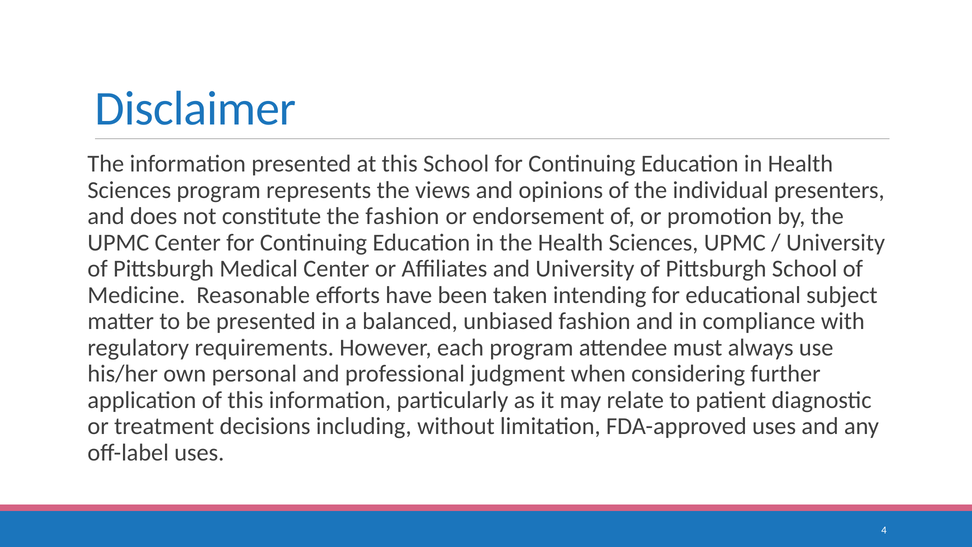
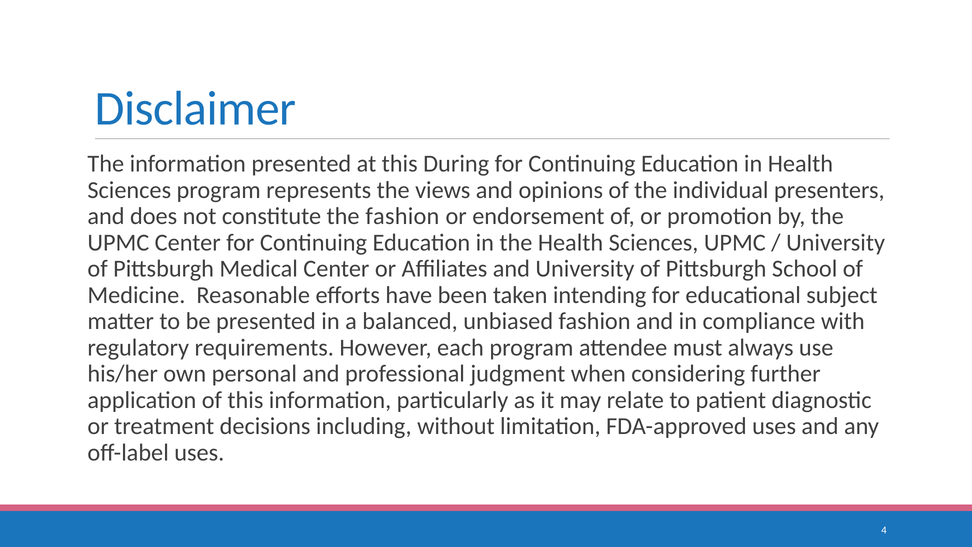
this School: School -> During
